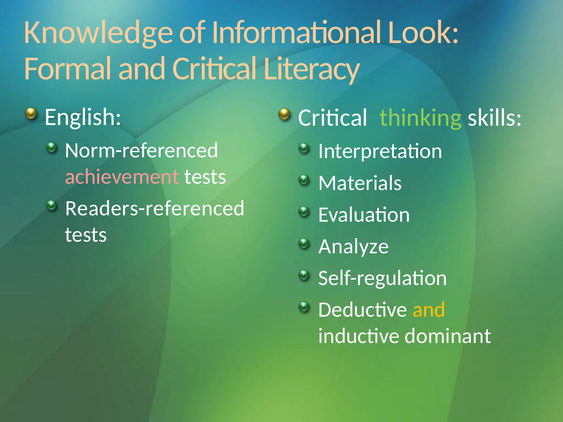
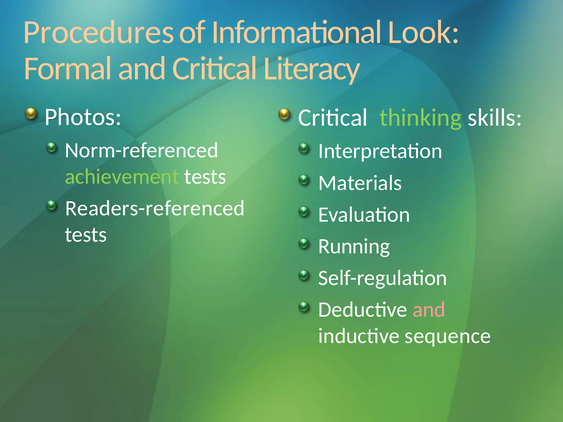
Knowledge: Knowledge -> Procedures
English: English -> Photos
achievement colour: pink -> light green
Analyze: Analyze -> Running
and at (429, 310) colour: yellow -> pink
dominant: dominant -> sequence
